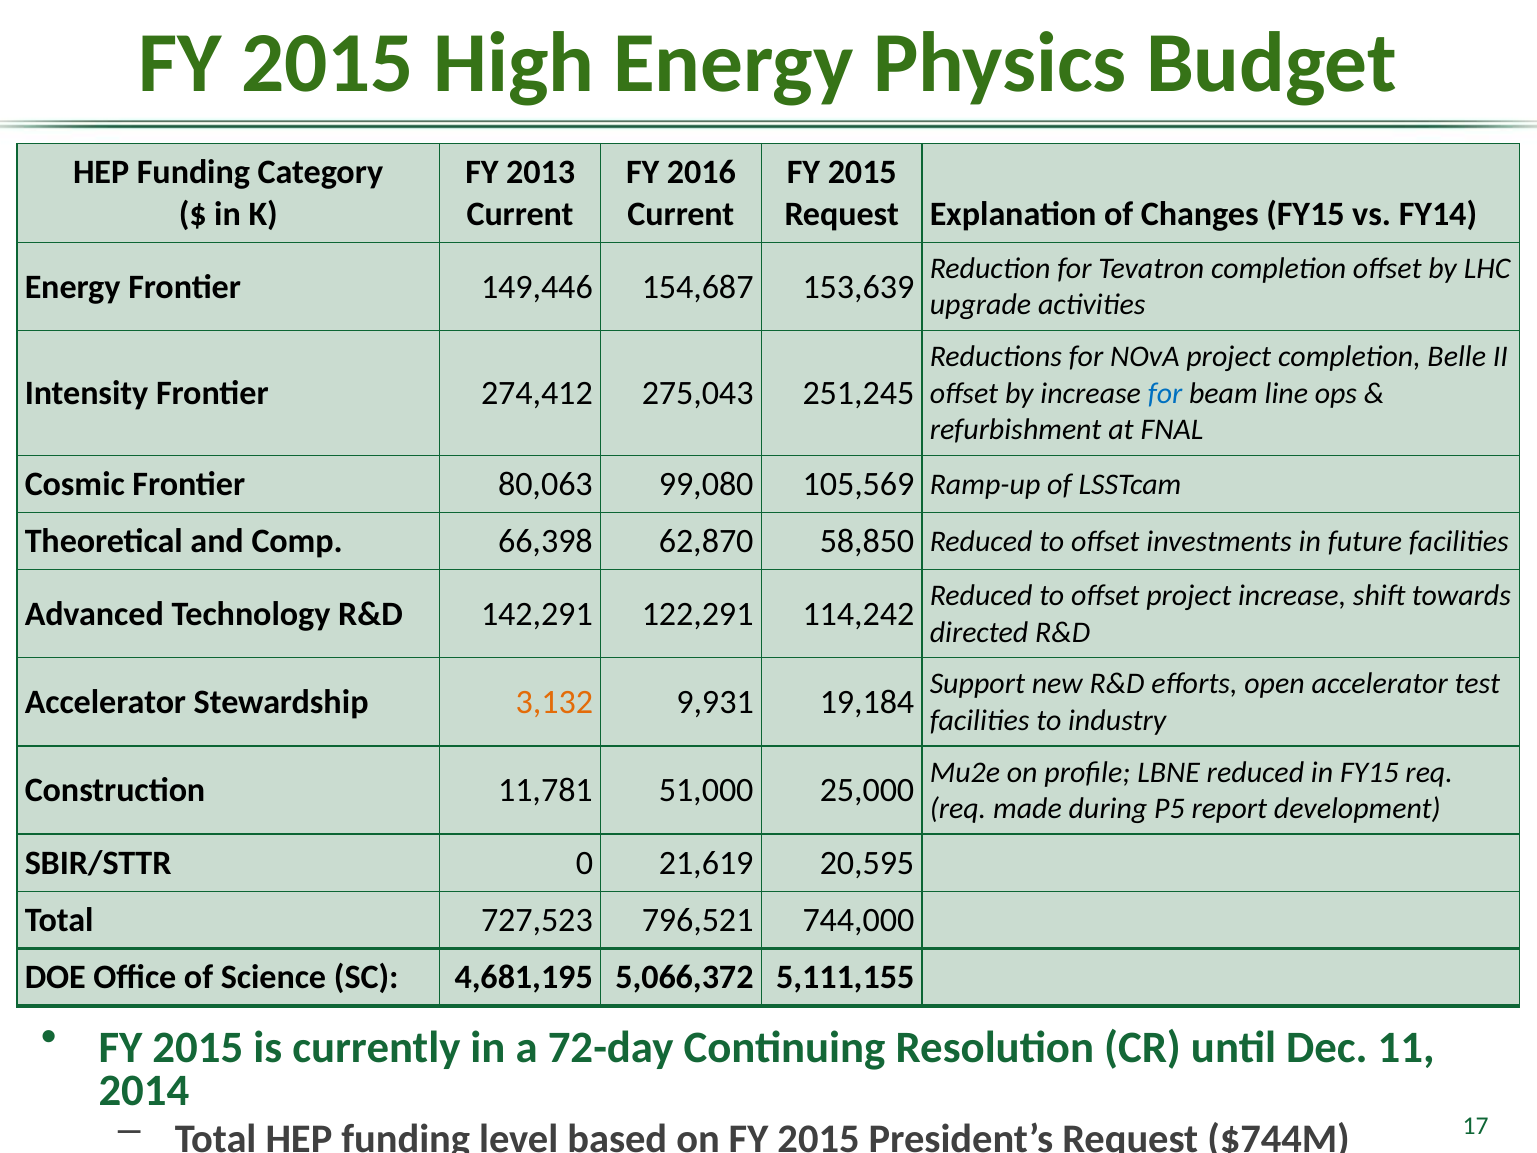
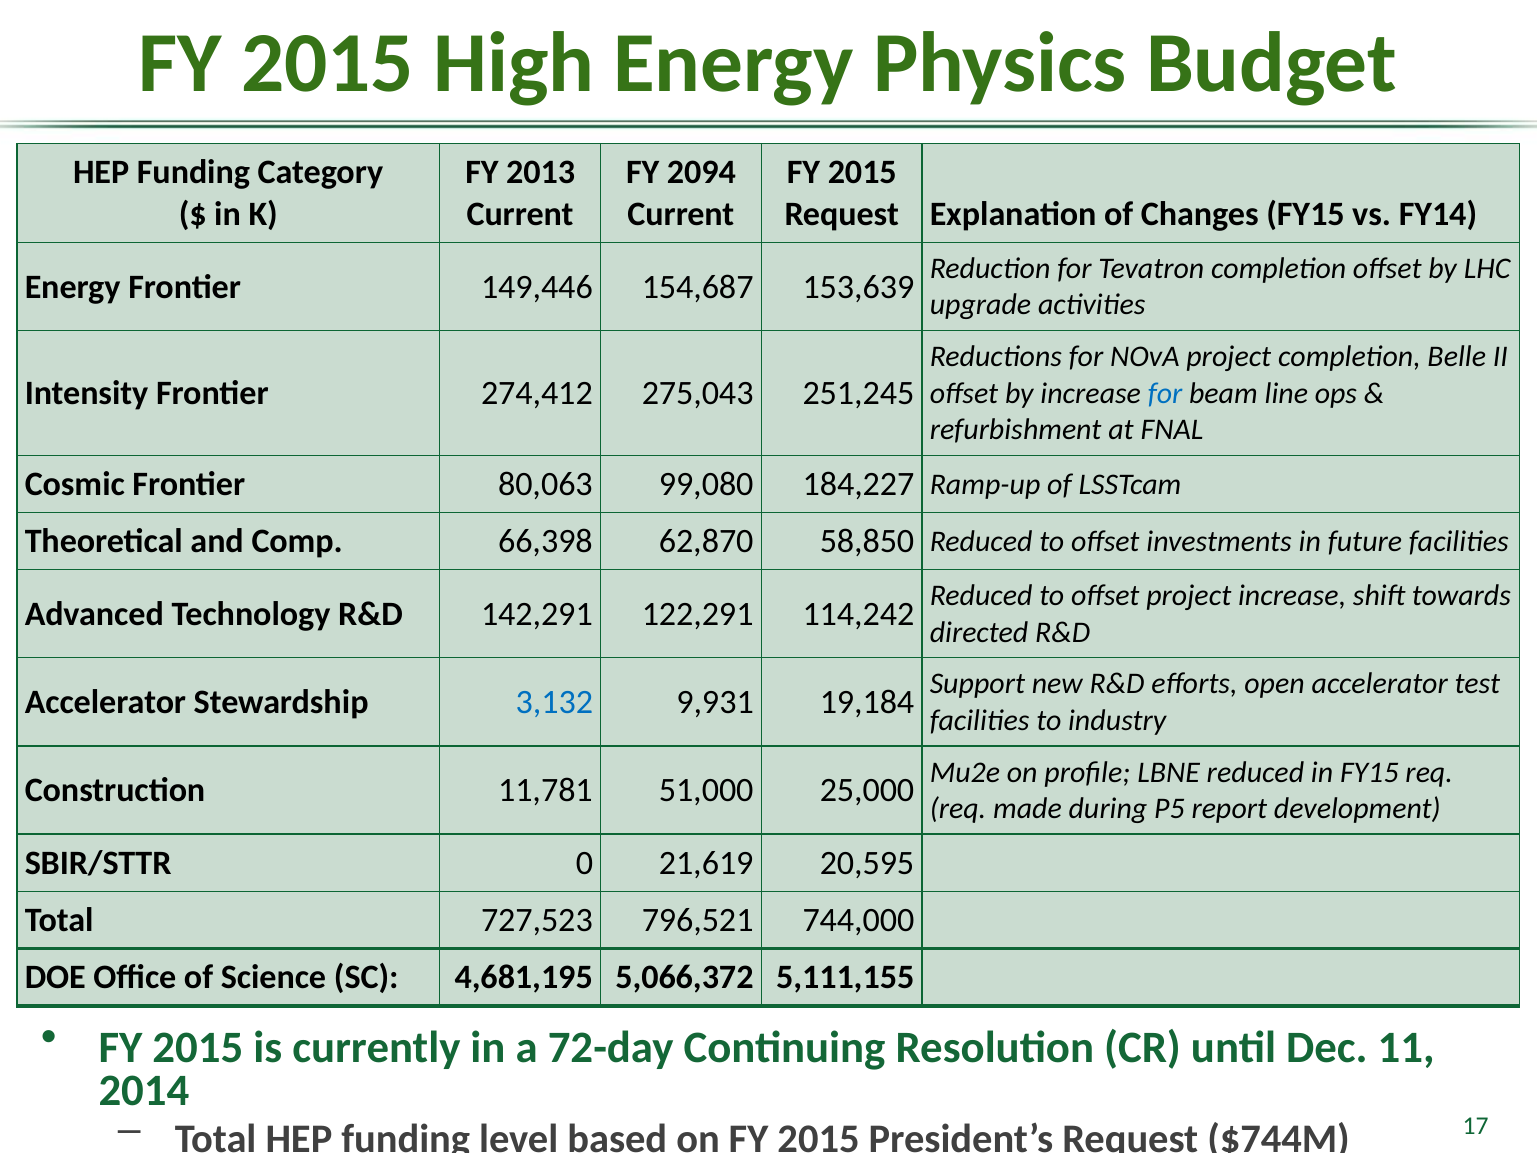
2016: 2016 -> 2094
105,569: 105,569 -> 184,227
3,132 colour: orange -> blue
